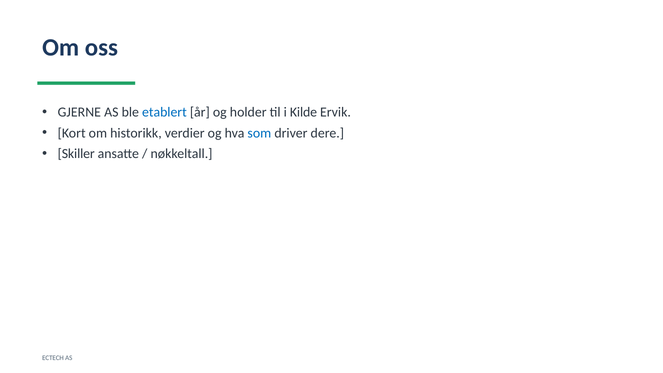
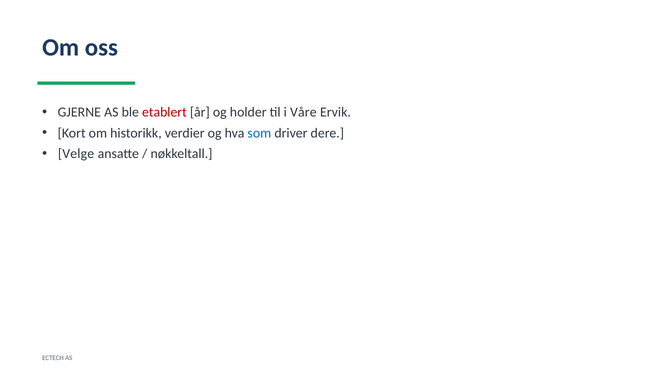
etablert colour: blue -> red
Kilde: Kilde -> Våre
Skiller: Skiller -> Velge
